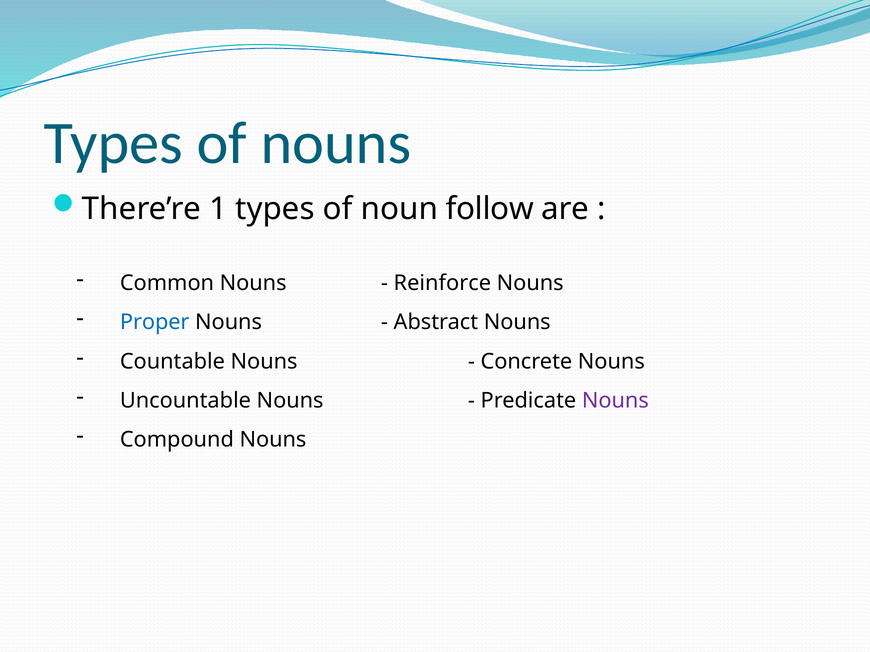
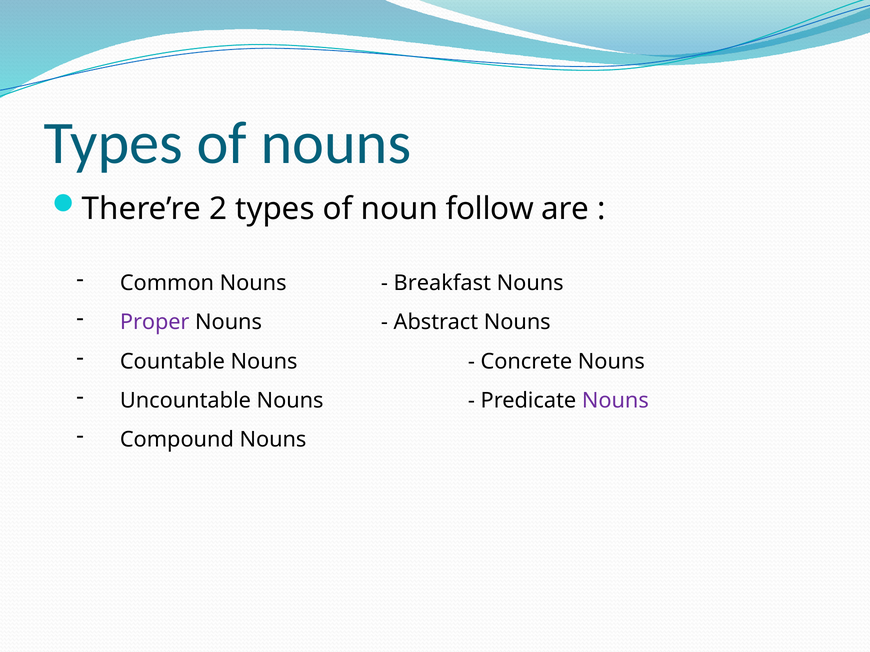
1: 1 -> 2
Reinforce: Reinforce -> Breakfast
Proper colour: blue -> purple
